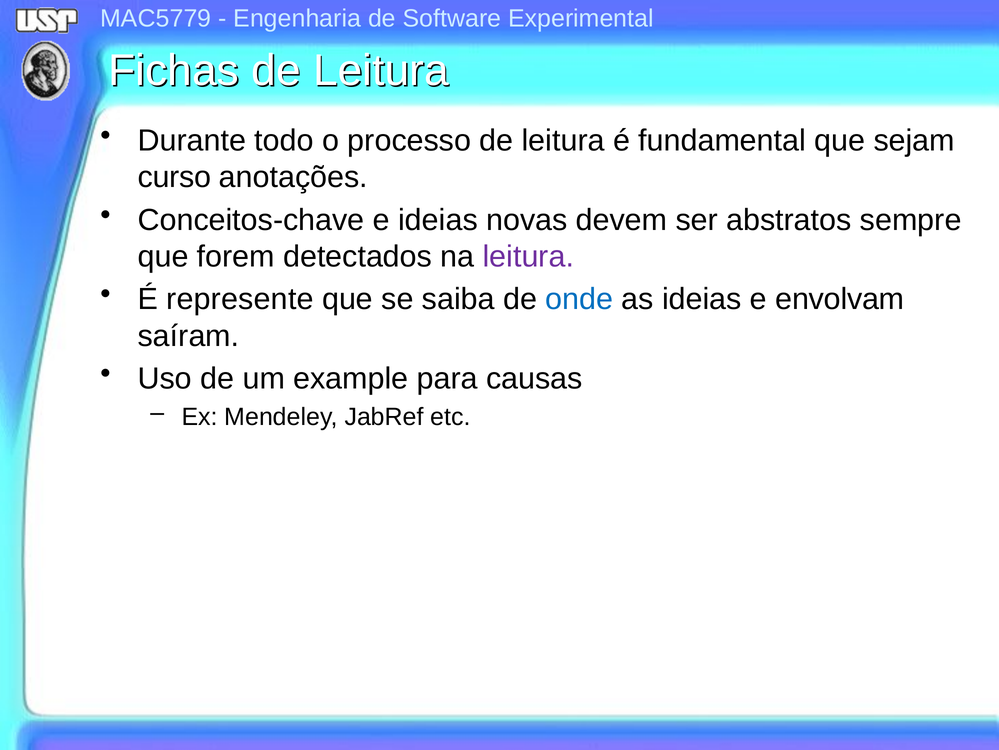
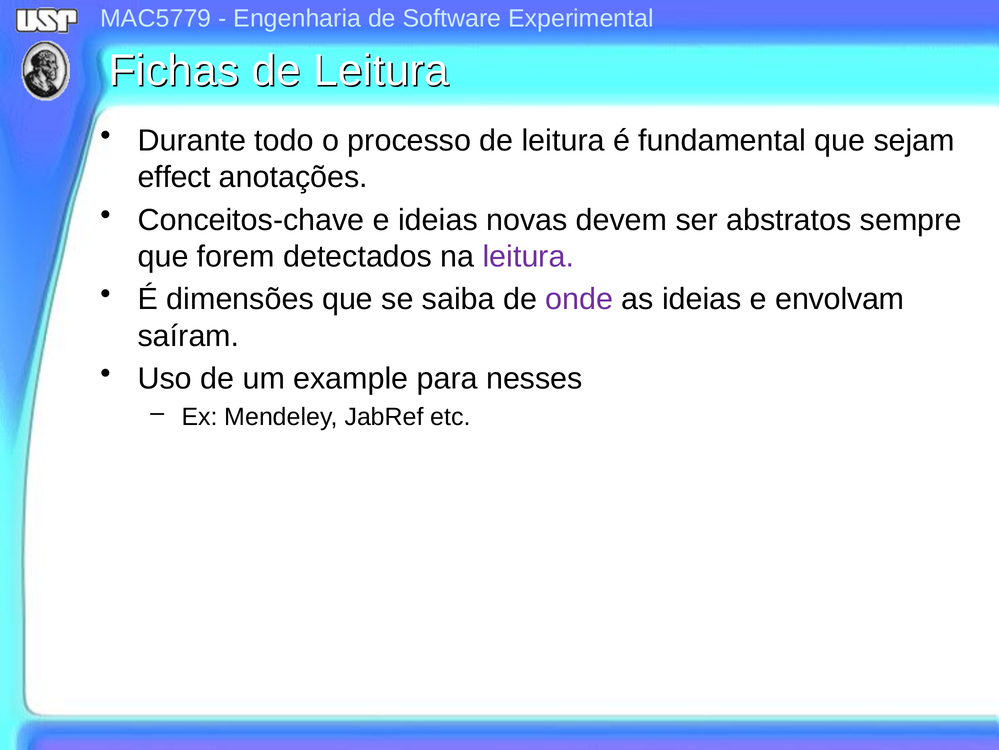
curso: curso -> effect
represente: represente -> dimensões
onde colour: blue -> purple
causas: causas -> nesses
